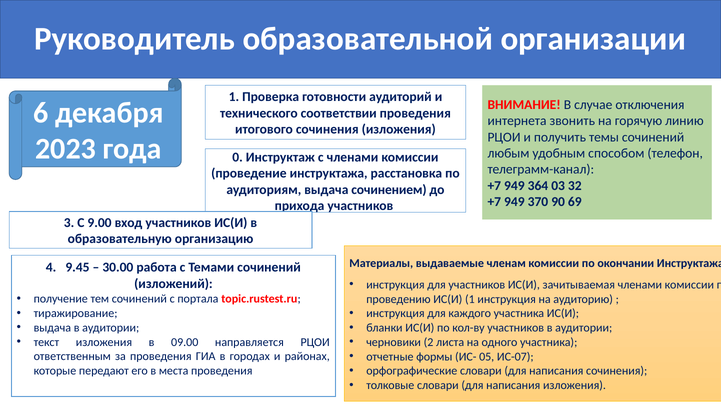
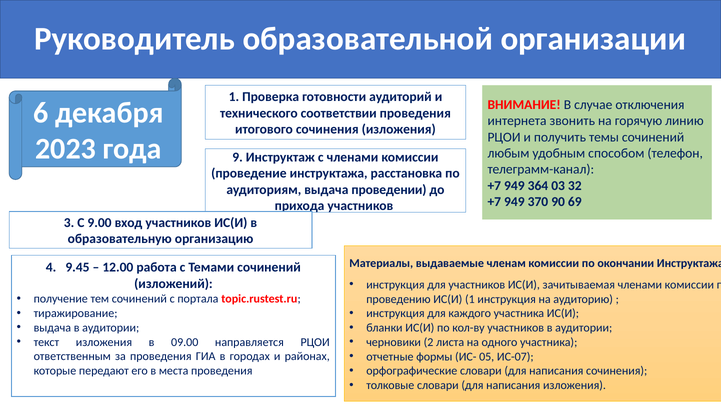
0: 0 -> 9
сочинением: сочинением -> проведении
30.00: 30.00 -> 12.00
